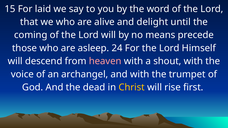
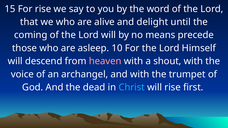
For laid: laid -> rise
24: 24 -> 10
Christ colour: yellow -> light blue
